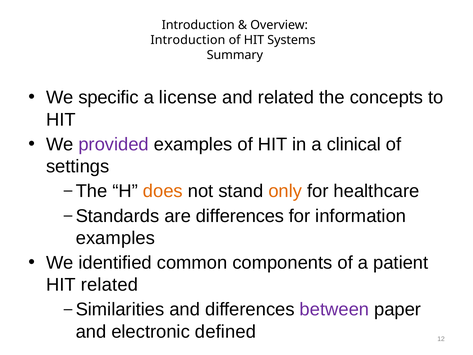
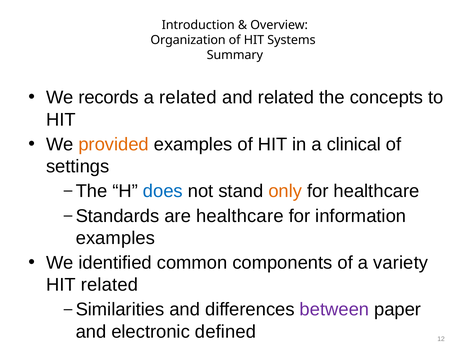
Introduction at (188, 40): Introduction -> Organization
specific: specific -> records
a license: license -> related
provided colour: purple -> orange
does colour: orange -> blue
are differences: differences -> healthcare
patient: patient -> variety
